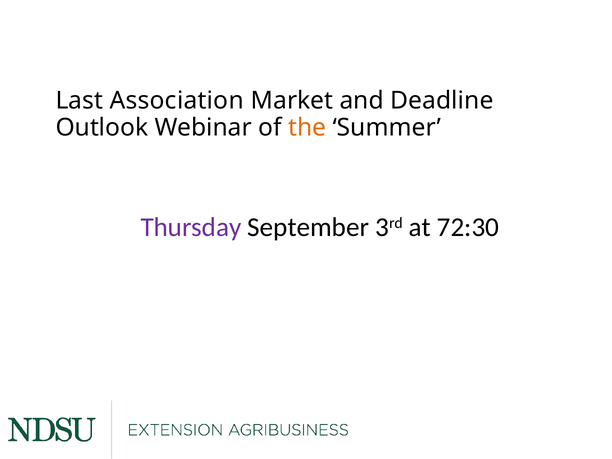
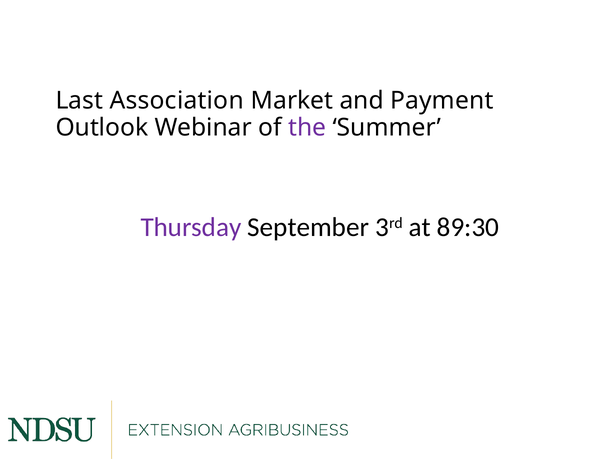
Deadline: Deadline -> Payment
the colour: orange -> purple
72:30: 72:30 -> 89:30
